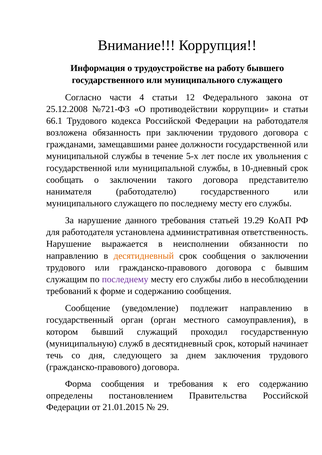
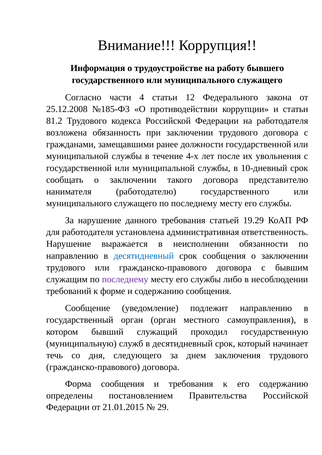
№721-Ф3: №721-Ф3 -> №185-Ф3
66.1: 66.1 -> 81.2
5-х: 5-х -> 4-х
десятидневный at (144, 256) colour: orange -> blue
